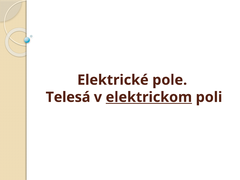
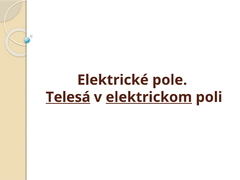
Telesá underline: none -> present
